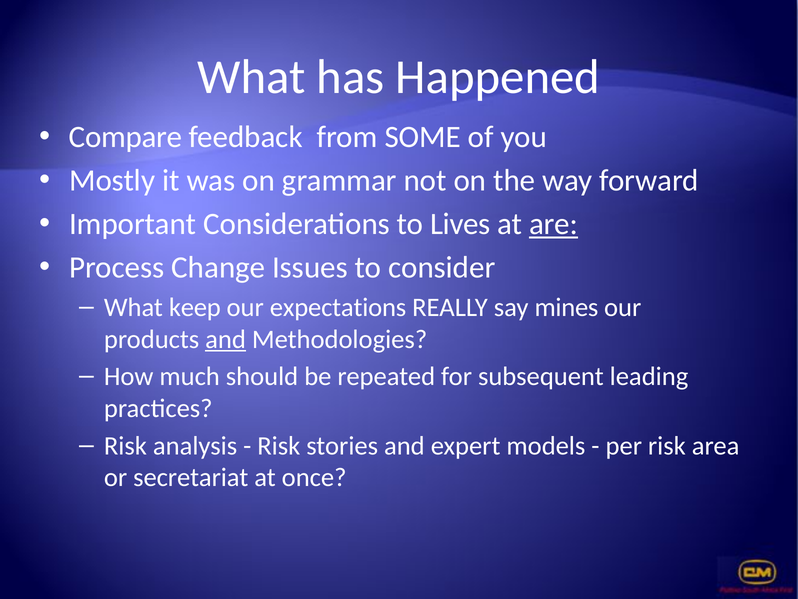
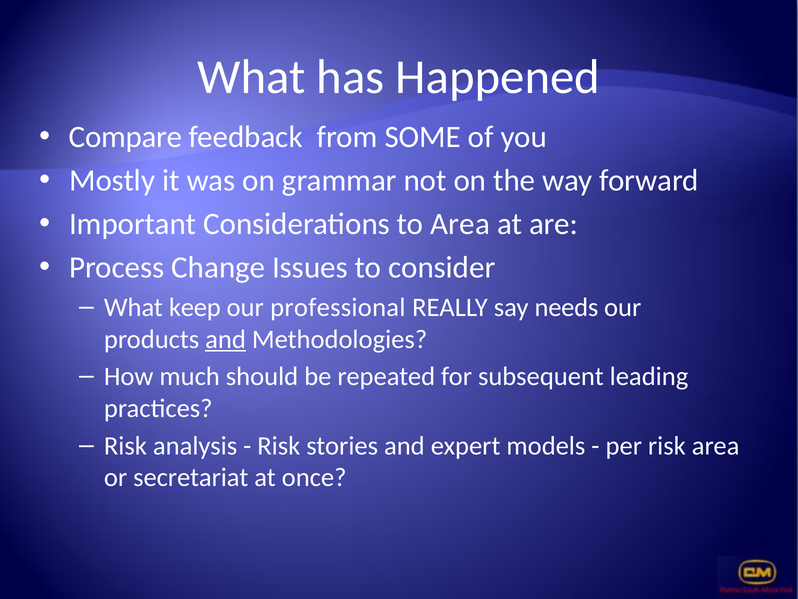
to Lives: Lives -> Area
are underline: present -> none
expectations: expectations -> professional
mines: mines -> needs
